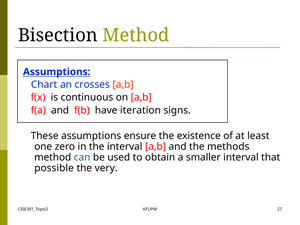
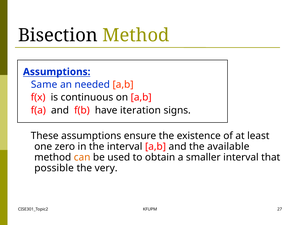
Chart: Chart -> Same
crosses: crosses -> needed
methods: methods -> available
can colour: blue -> orange
